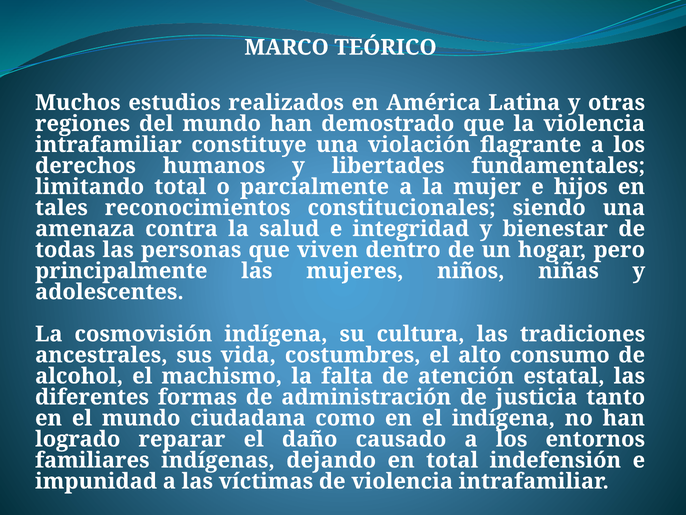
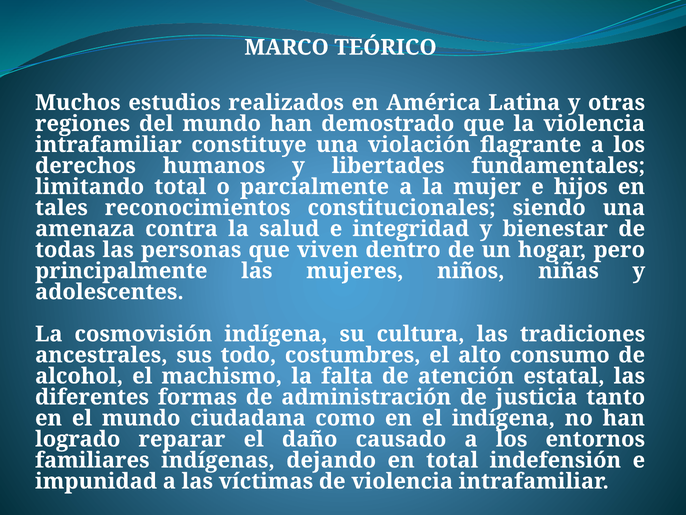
vida: vida -> todo
